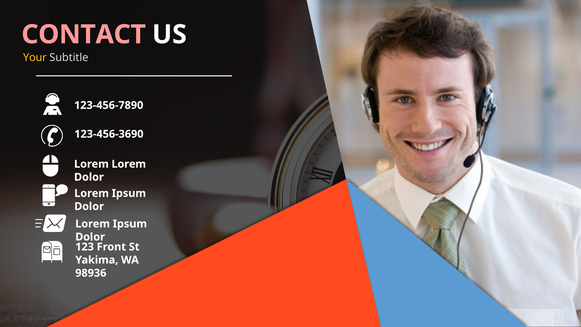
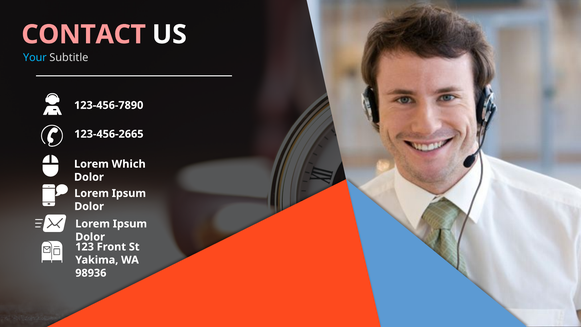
Your colour: yellow -> light blue
123-456-3690: 123-456-3690 -> 123-456-2665
Lorem Lorem: Lorem -> Which
